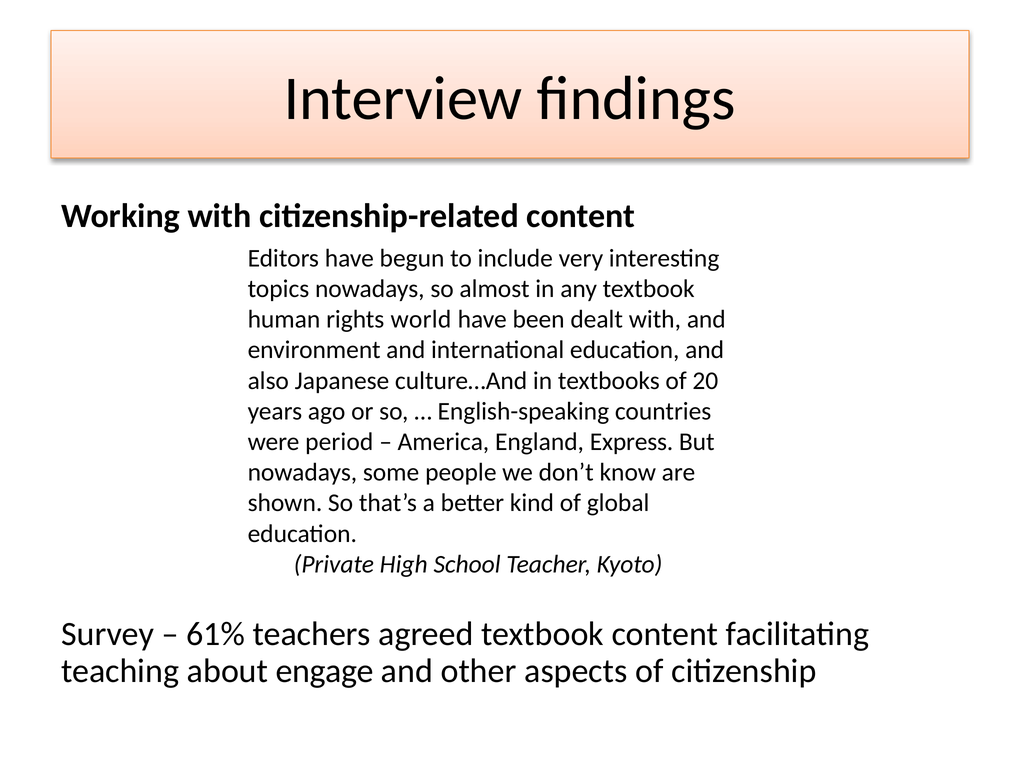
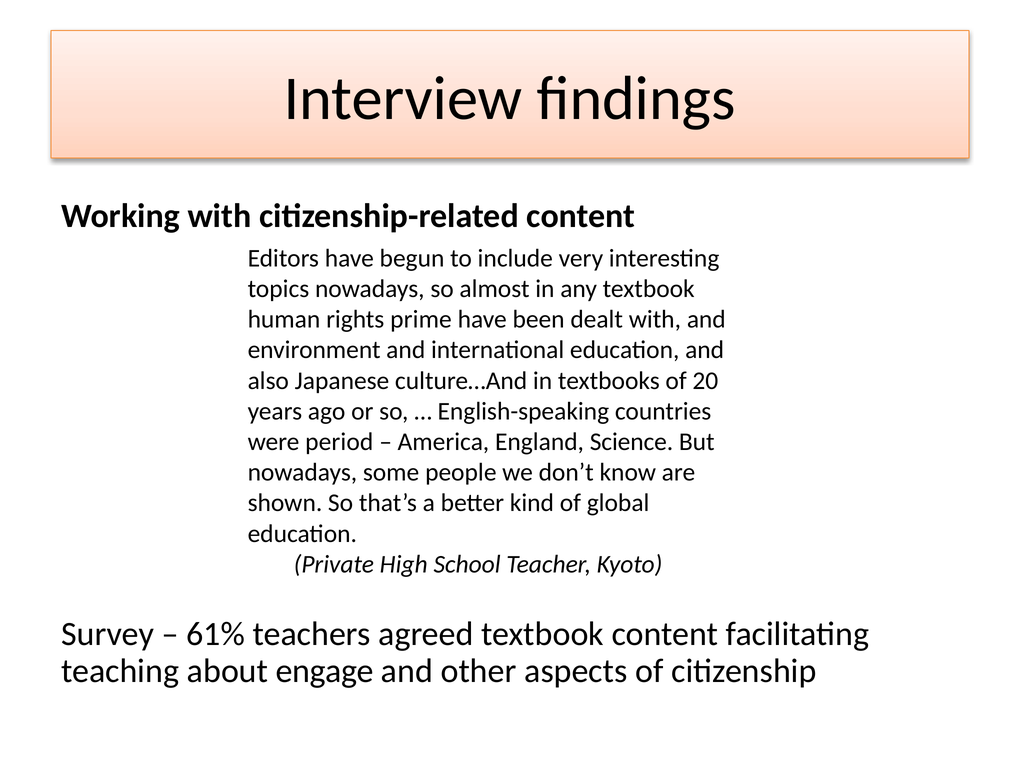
world: world -> prime
Express: Express -> Science
